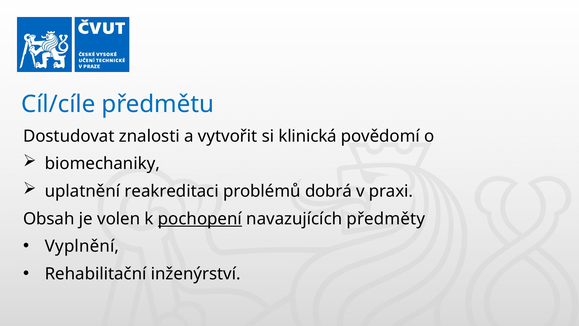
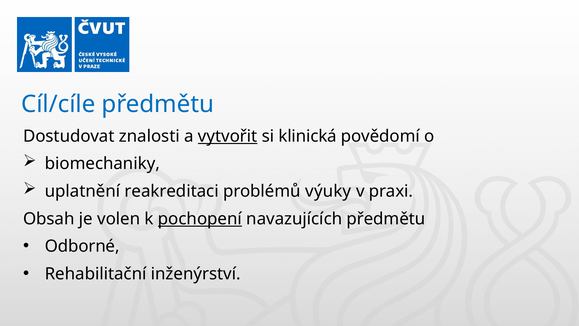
vytvořit underline: none -> present
dobrá: dobrá -> výuky
navazujících předměty: předměty -> předmětu
Vyplnění: Vyplnění -> Odborné
